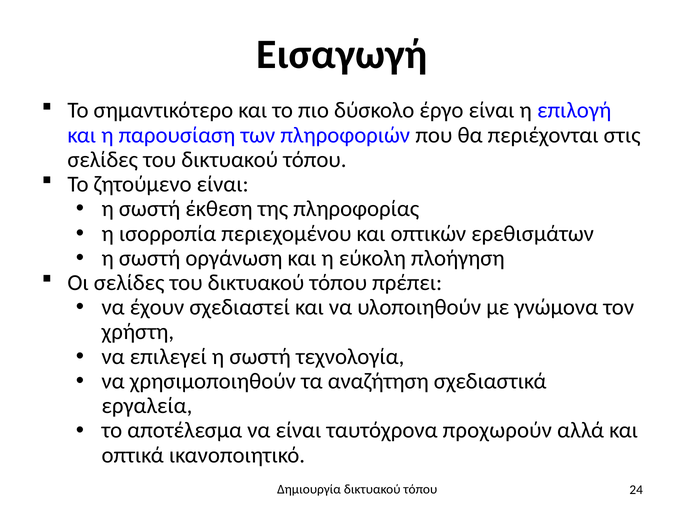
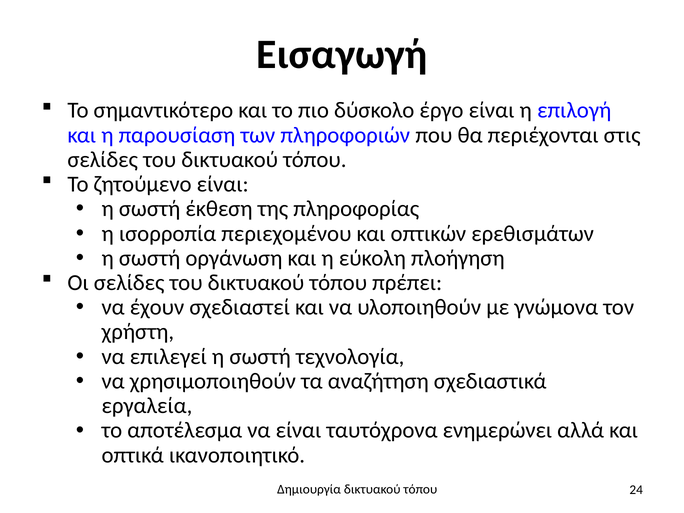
προχωρούν: προχωρούν -> ενημερώνει
